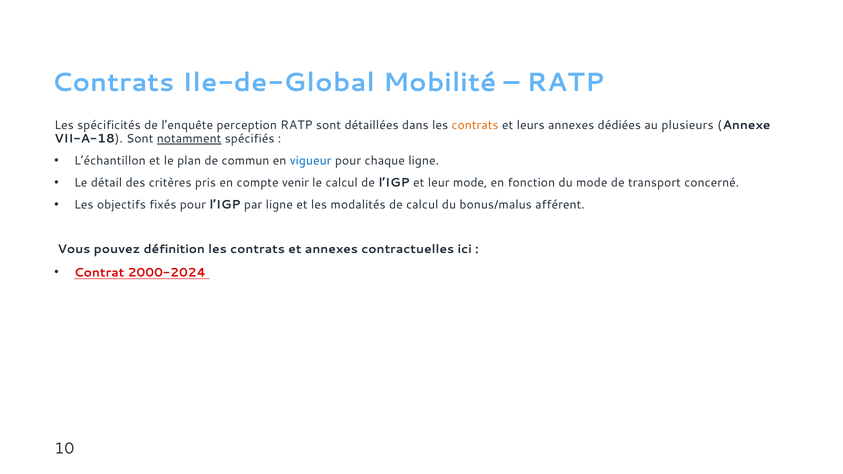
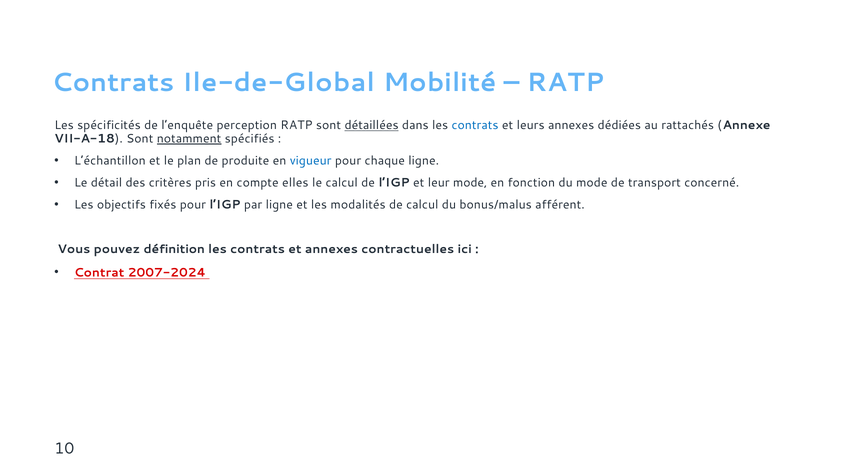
détaillées underline: none -> present
contrats at (475, 125) colour: orange -> blue
plusieurs: plusieurs -> rattachés
commun: commun -> produite
venir: venir -> elles
2000-2024: 2000-2024 -> 2007-2024
